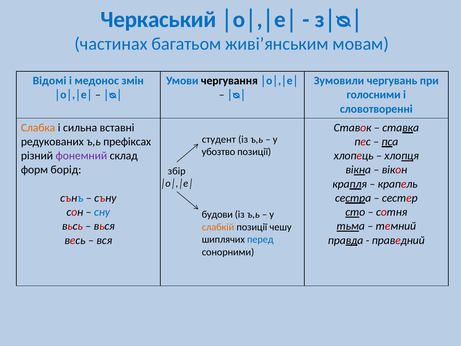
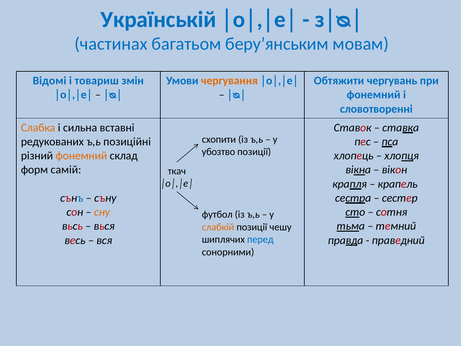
Черкаський: Черкаський -> Українській
живі’янським: живі’янським -> беру’янським
медонос: медонос -> товариш
чергування colour: black -> orange
Зумовили: Зумовили -> Обтяжити
голосними at (374, 95): голосними -> фонемний
студент: студент -> схопити
префіксах: префіксах -> позиційні
фонемний at (81, 156) colour: purple -> orange
борід: борід -> самій
збір: збір -> ткач
сну colour: blue -> orange
будови: будови -> футбол
